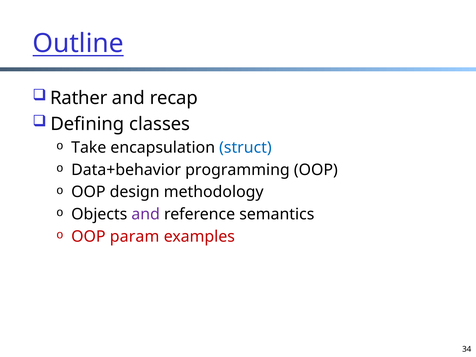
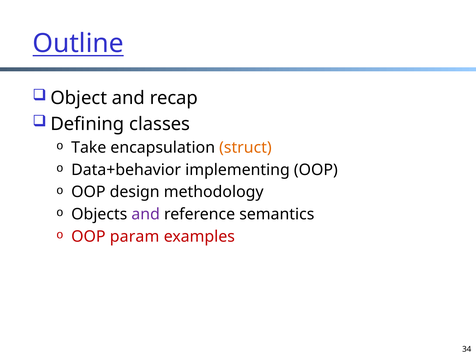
Rather: Rather -> Object
struct colour: blue -> orange
programming: programming -> implementing
